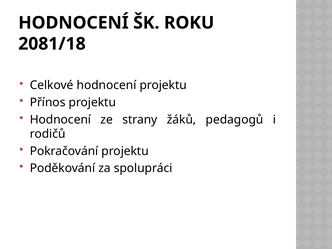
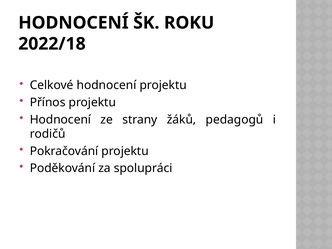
2081/18: 2081/18 -> 2022/18
